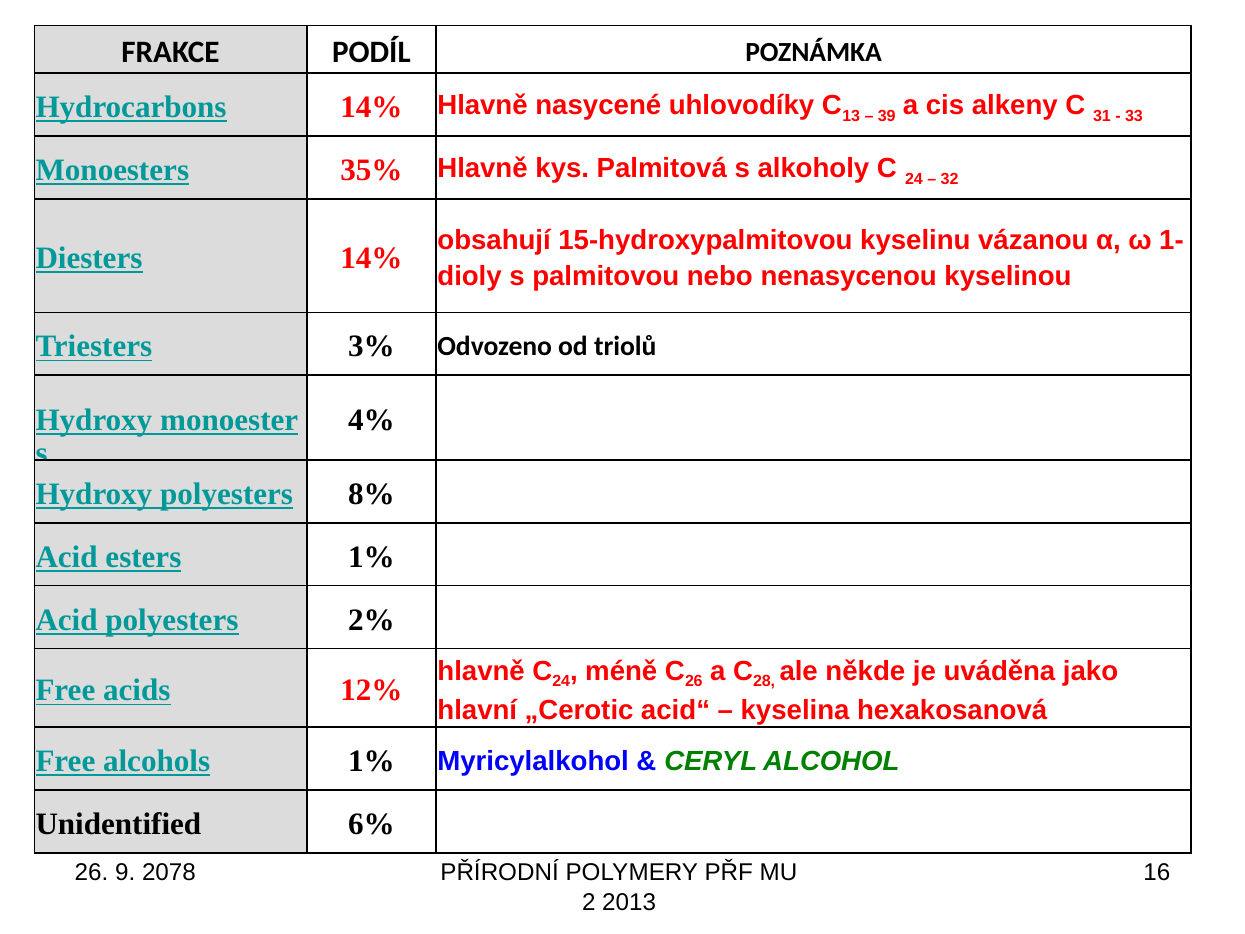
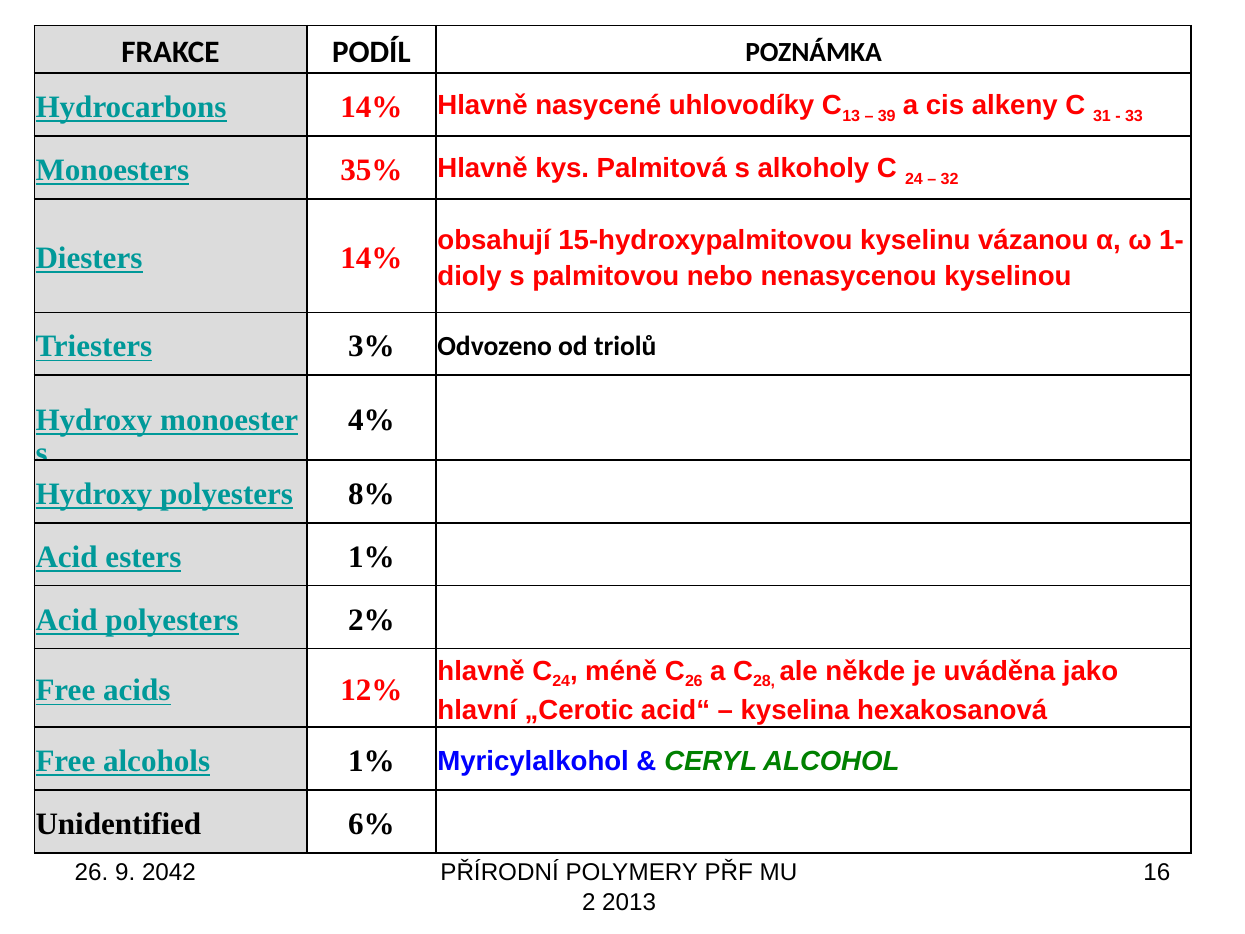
2078: 2078 -> 2042
